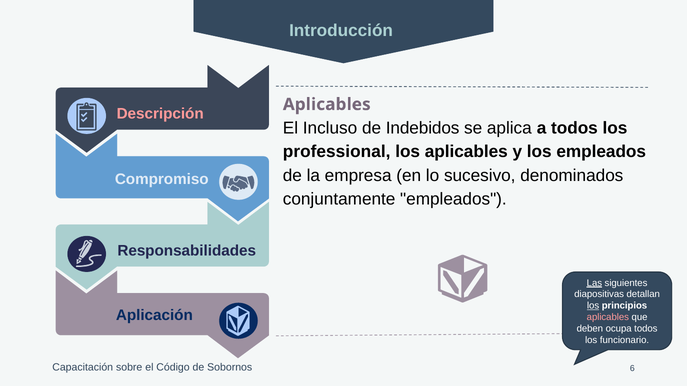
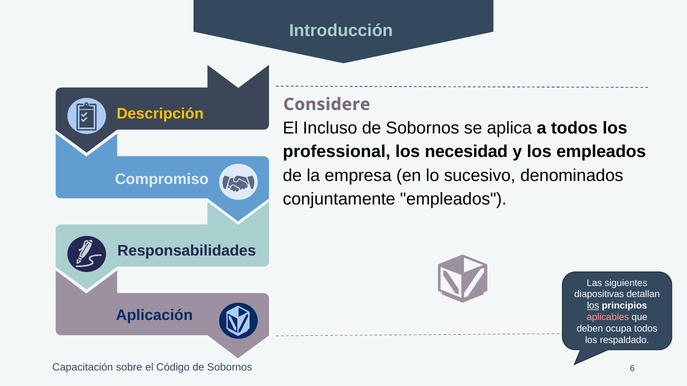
Aplicables at (327, 105): Aplicables -> Considere
Descripción colour: pink -> yellow
Indebidos at (423, 128): Indebidos -> Sobornos
los aplicables: aplicables -> necesidad
Las underline: present -> none
funcionario: funcionario -> respaldado
